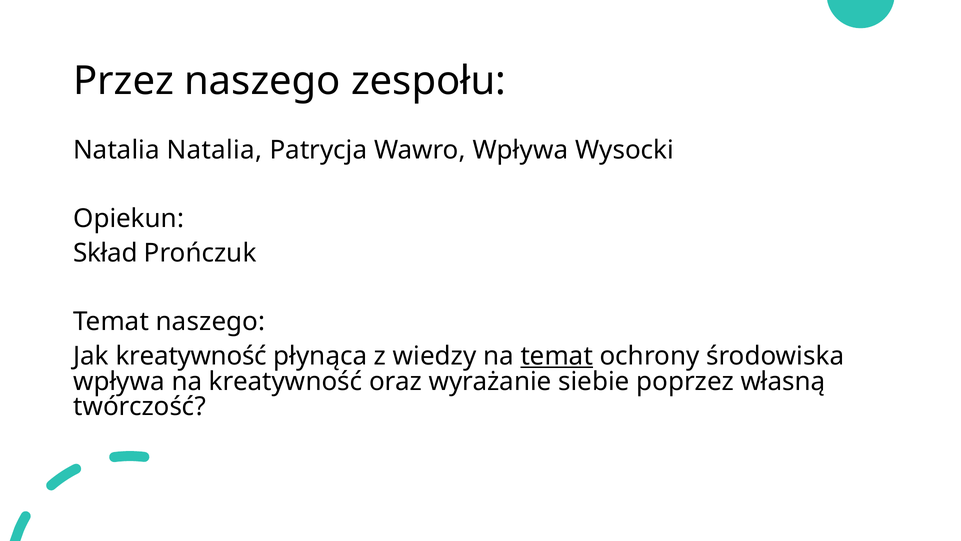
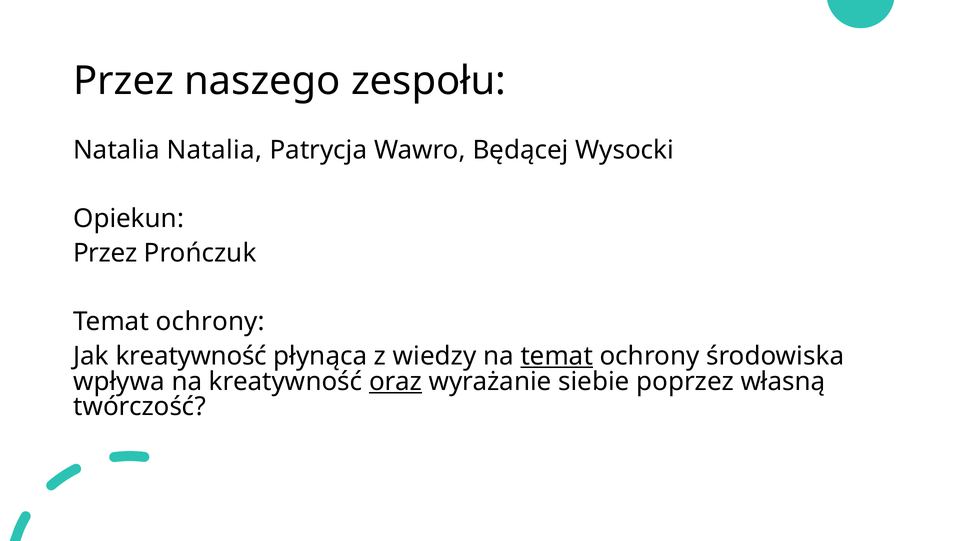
Wawro Wpływa: Wpływa -> Będącej
Skład at (105, 253): Skład -> Przez
naszego at (211, 322): naszego -> ochrony
oraz underline: none -> present
